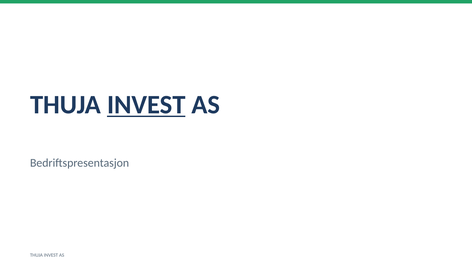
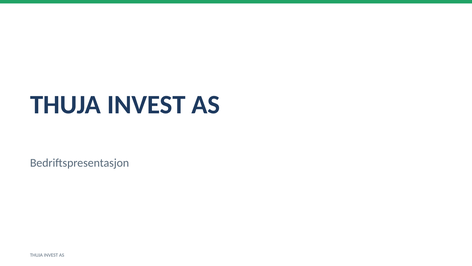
INVEST at (146, 105) underline: present -> none
